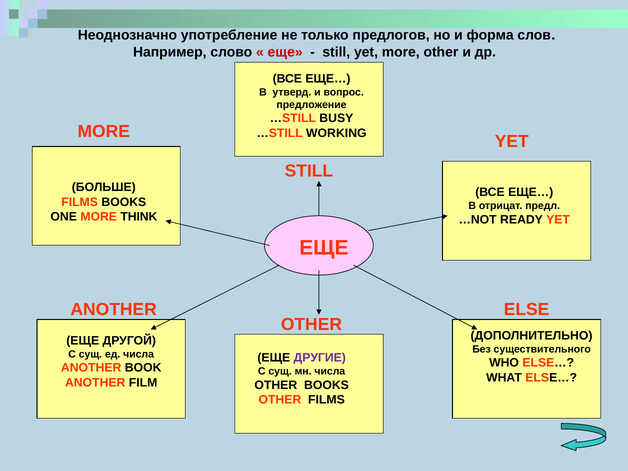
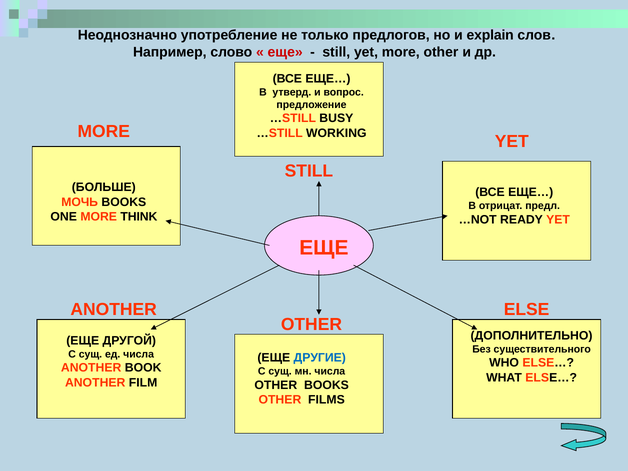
форма: форма -> explain
FILMS at (80, 202): FILMS -> МОЧЬ
ДРУГИЕ colour: purple -> blue
